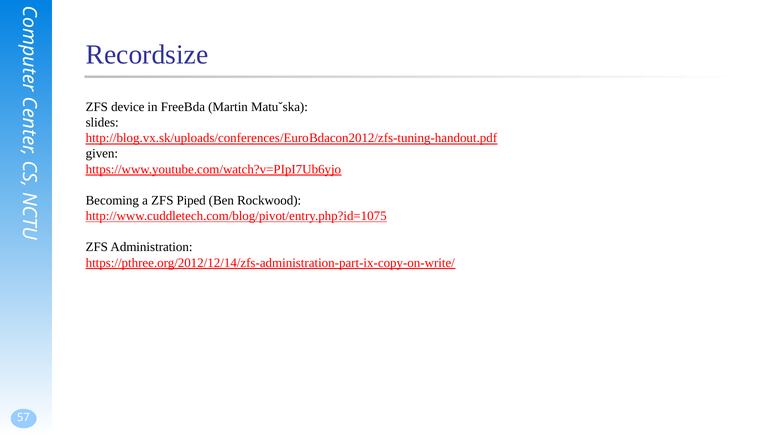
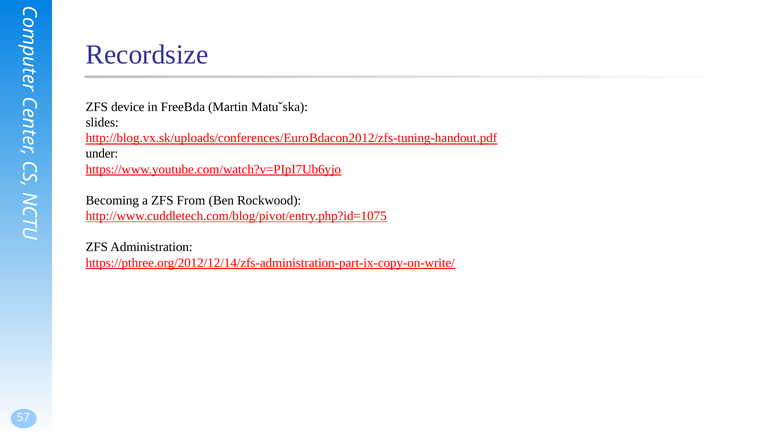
given: given -> under
Piped: Piped -> From
